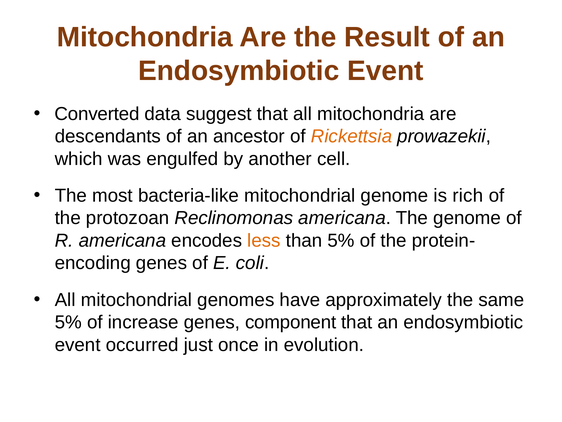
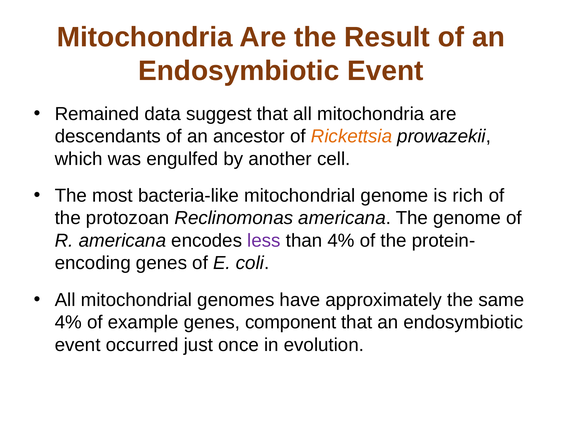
Converted: Converted -> Remained
less colour: orange -> purple
than 5%: 5% -> 4%
5% at (68, 322): 5% -> 4%
increase: increase -> example
